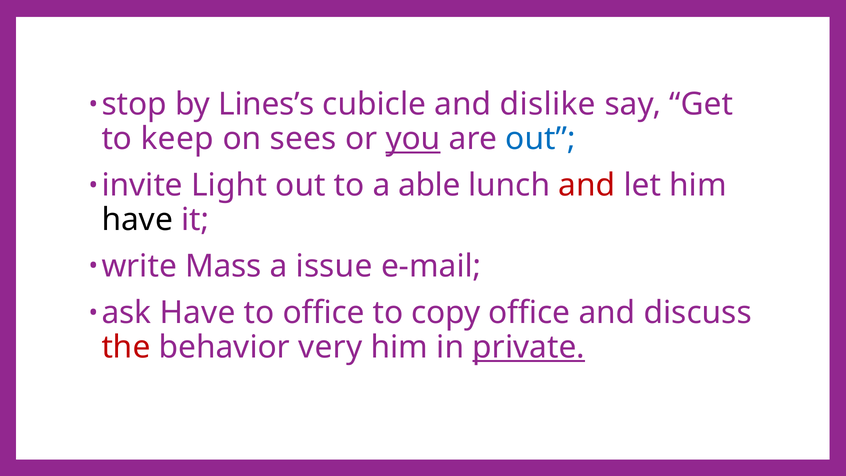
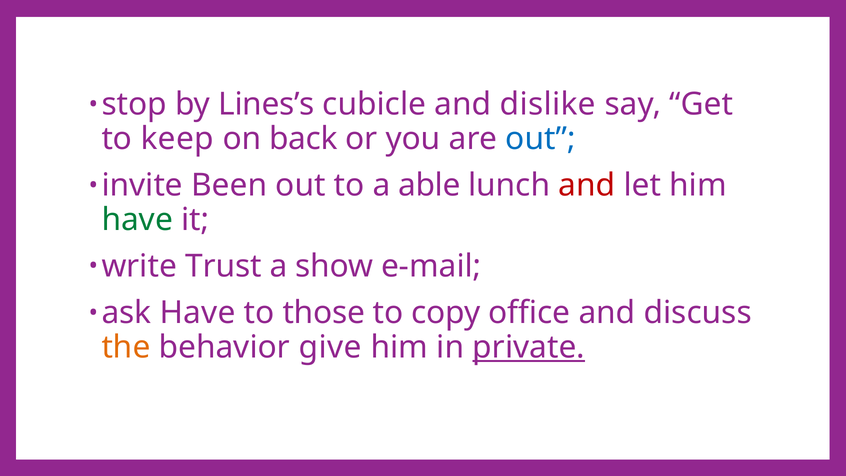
sees: sees -> back
you underline: present -> none
Light: Light -> Been
have at (137, 220) colour: black -> green
Mass: Mass -> Trust
issue: issue -> show
to office: office -> those
the colour: red -> orange
very: very -> give
